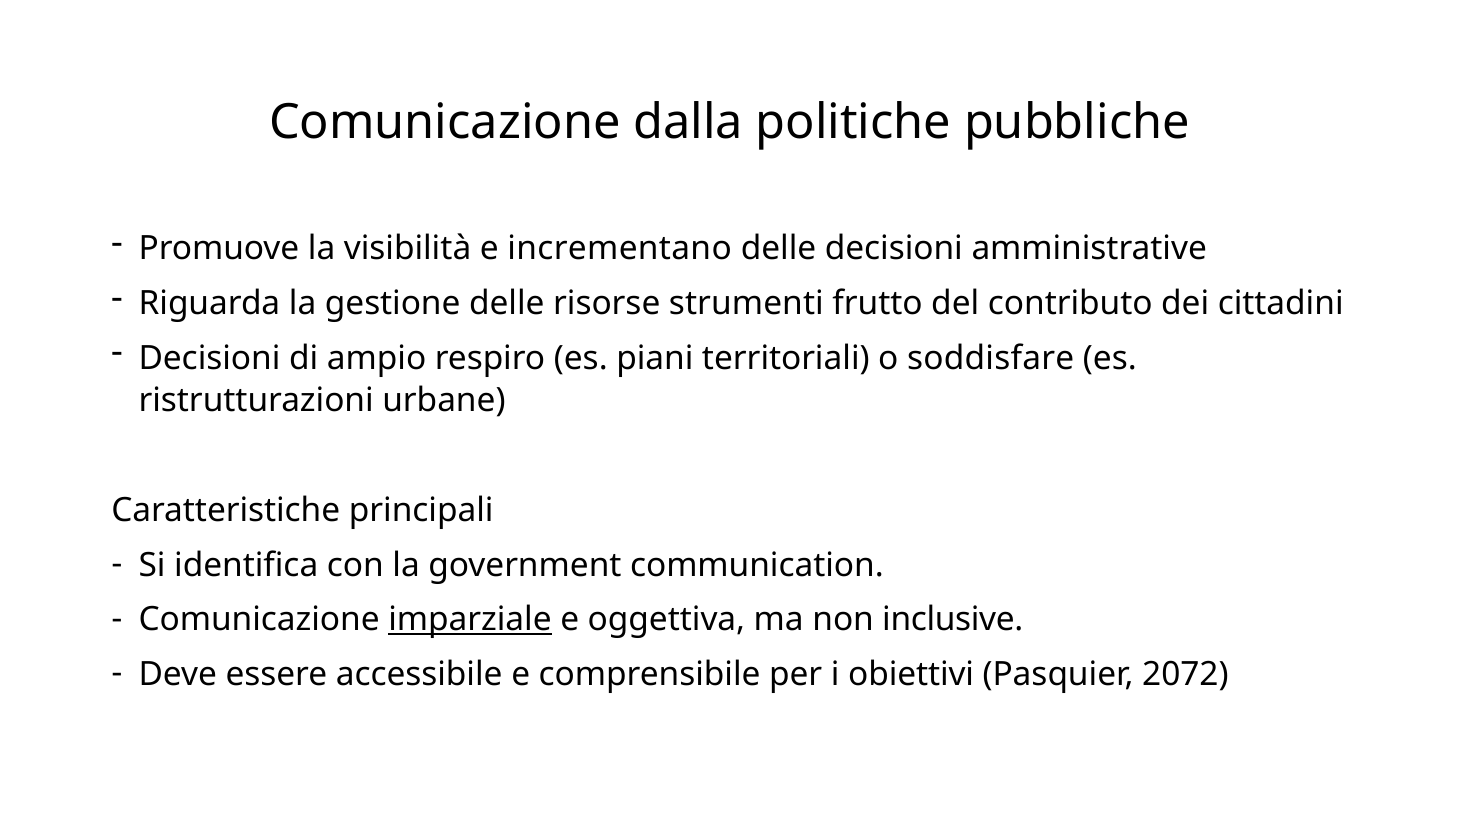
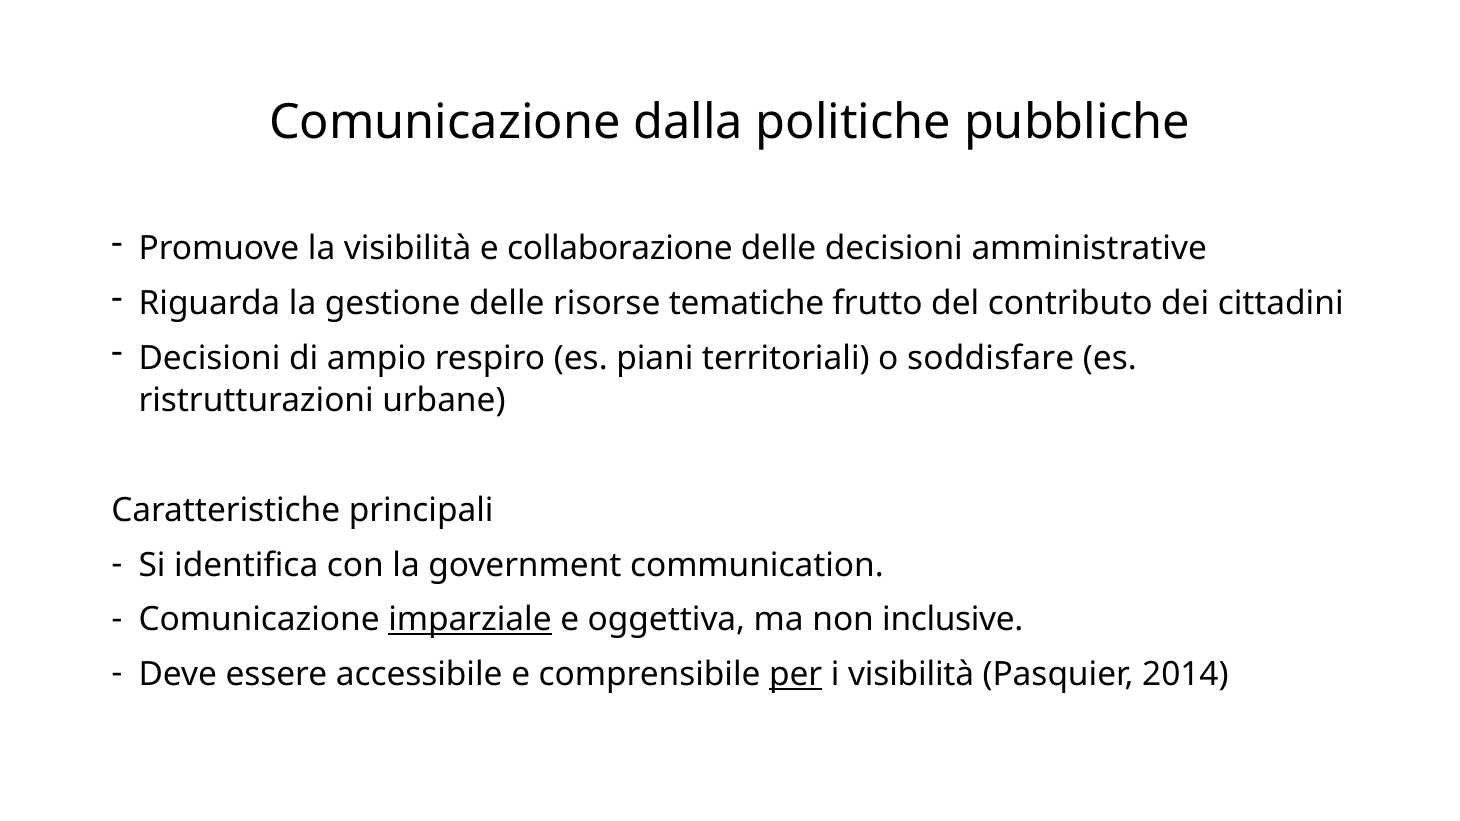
incrementano: incrementano -> collaborazione
strumenti: strumenti -> tematiche
per underline: none -> present
i obiettivi: obiettivi -> visibilità
2072: 2072 -> 2014
